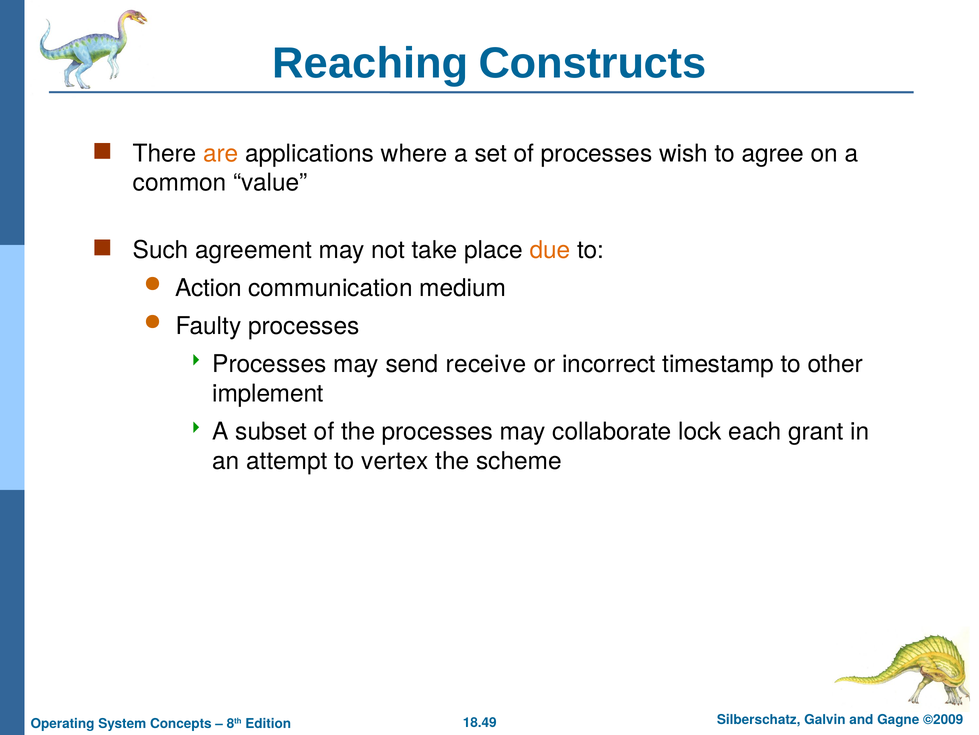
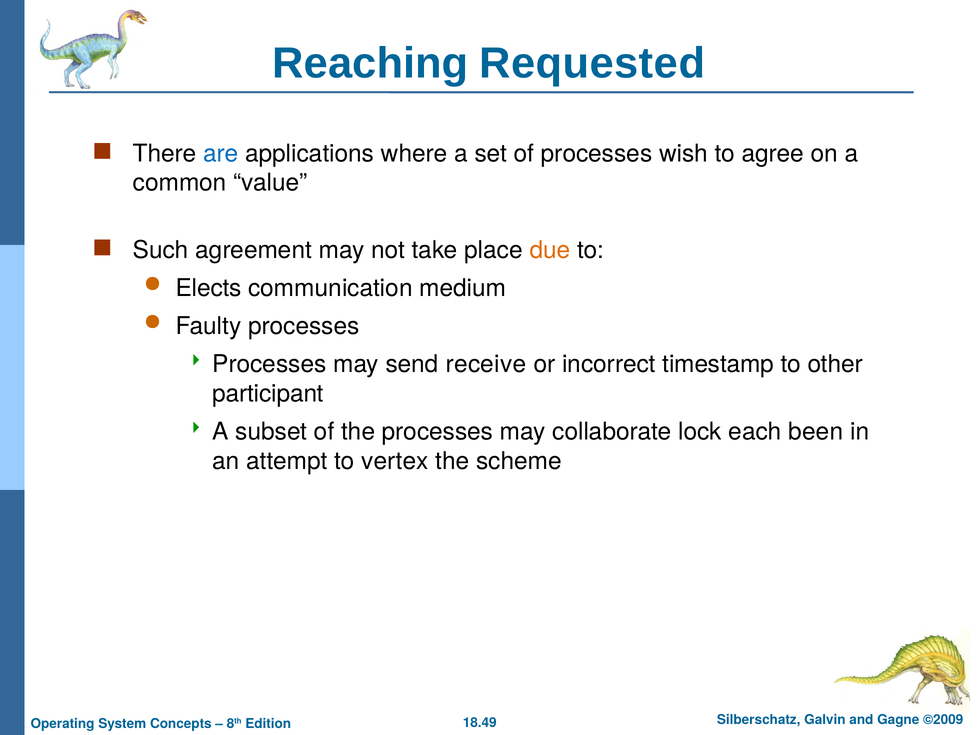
Constructs: Constructs -> Requested
are colour: orange -> blue
Action: Action -> Elects
implement: implement -> participant
grant: grant -> been
